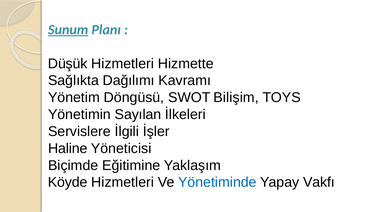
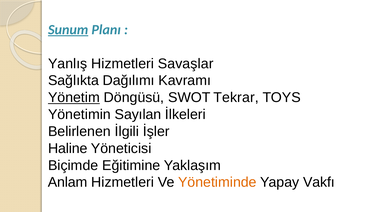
Düşük: Düşük -> Yanlış
Hizmette: Hizmette -> Savaşlar
Yönetim underline: none -> present
Bilişim: Bilişim -> Tekrar
Servislere: Servislere -> Belirlenen
Köyde: Köyde -> Anlam
Yönetiminde colour: blue -> orange
